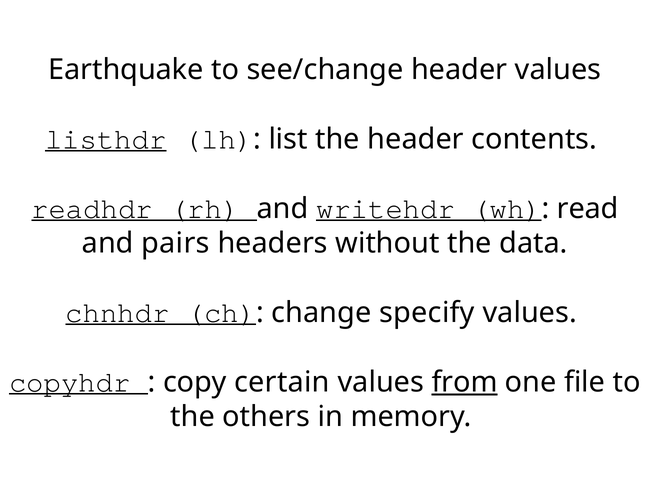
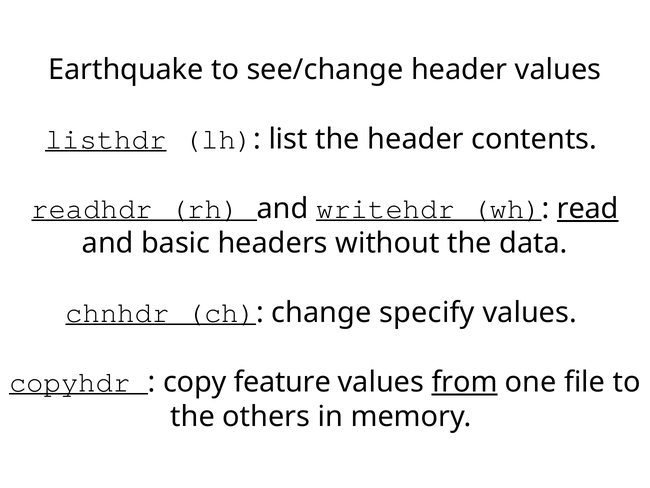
read underline: none -> present
pairs: pairs -> basic
certain: certain -> feature
